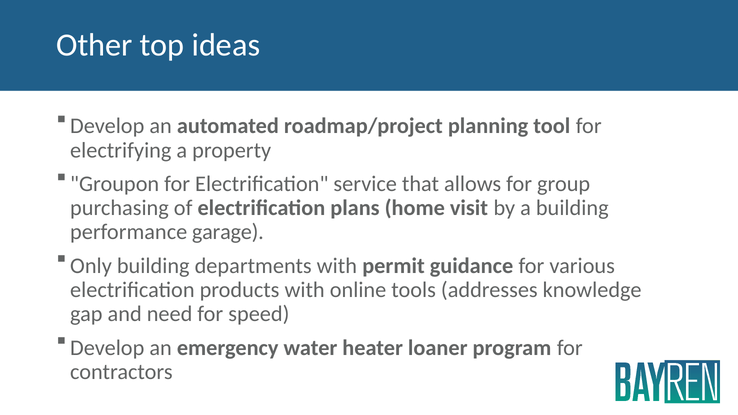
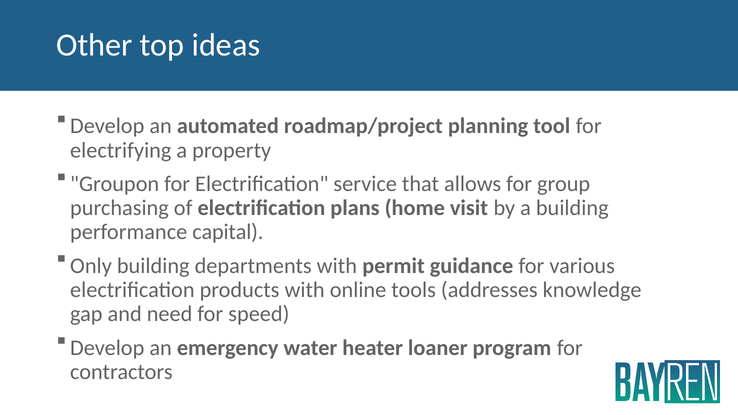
garage: garage -> capital
